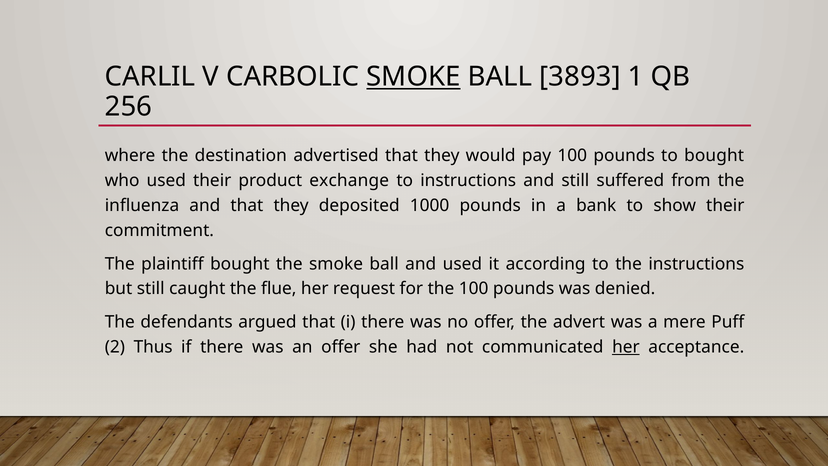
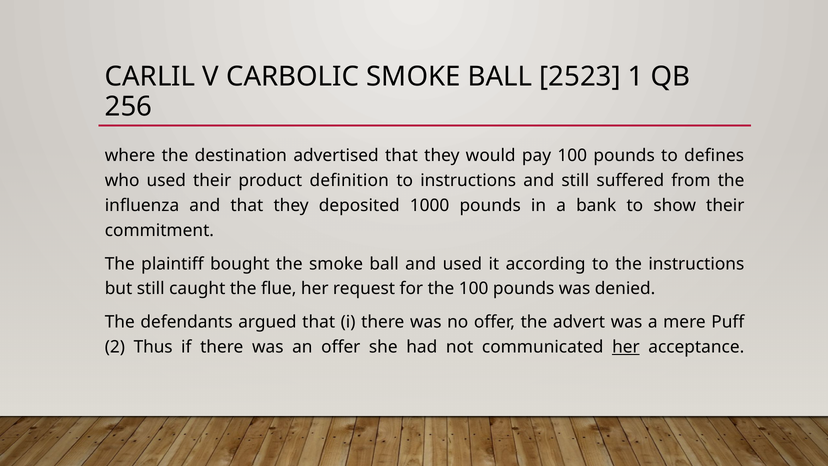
SMOKE at (413, 77) underline: present -> none
3893: 3893 -> 2523
to bought: bought -> defines
exchange: exchange -> definition
